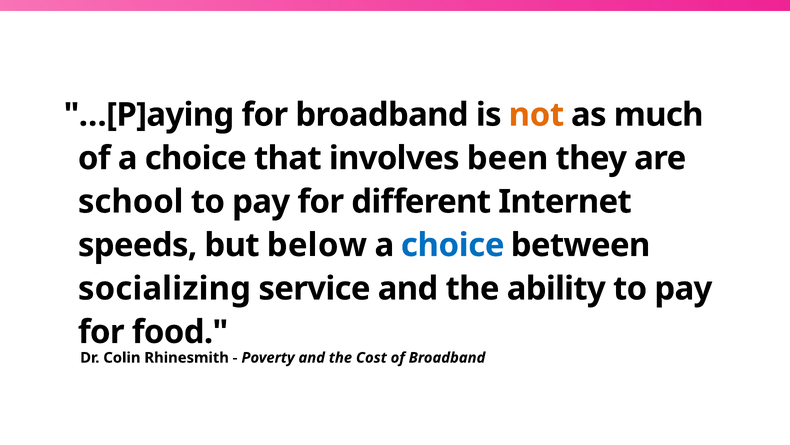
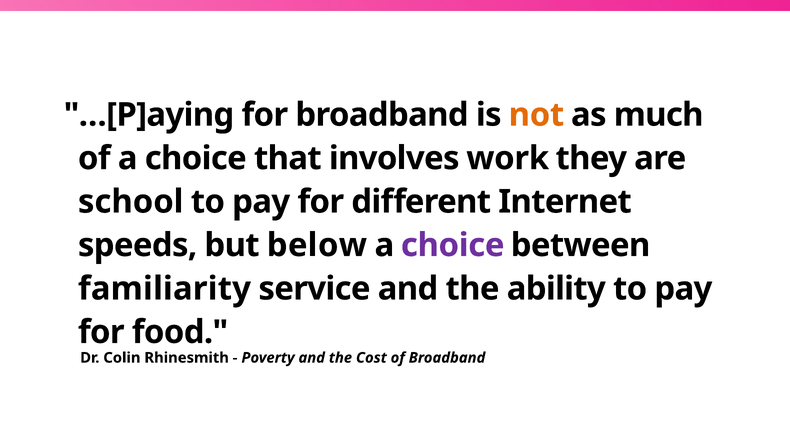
been: been -> work
choice at (453, 245) colour: blue -> purple
socializing: socializing -> familiarity
